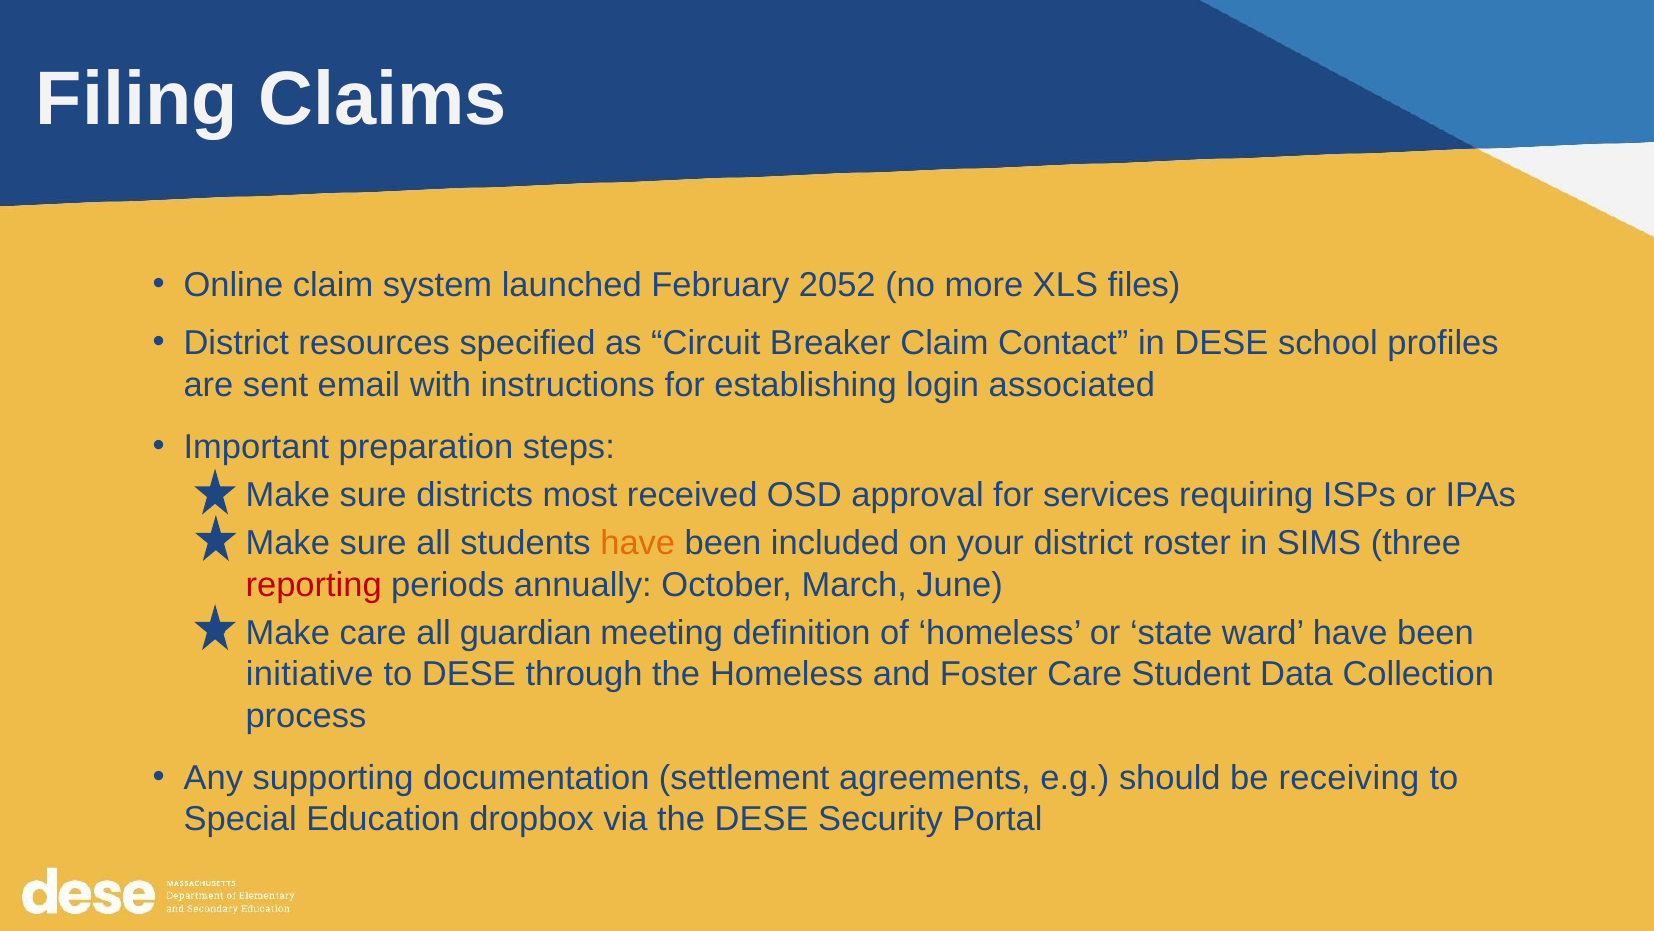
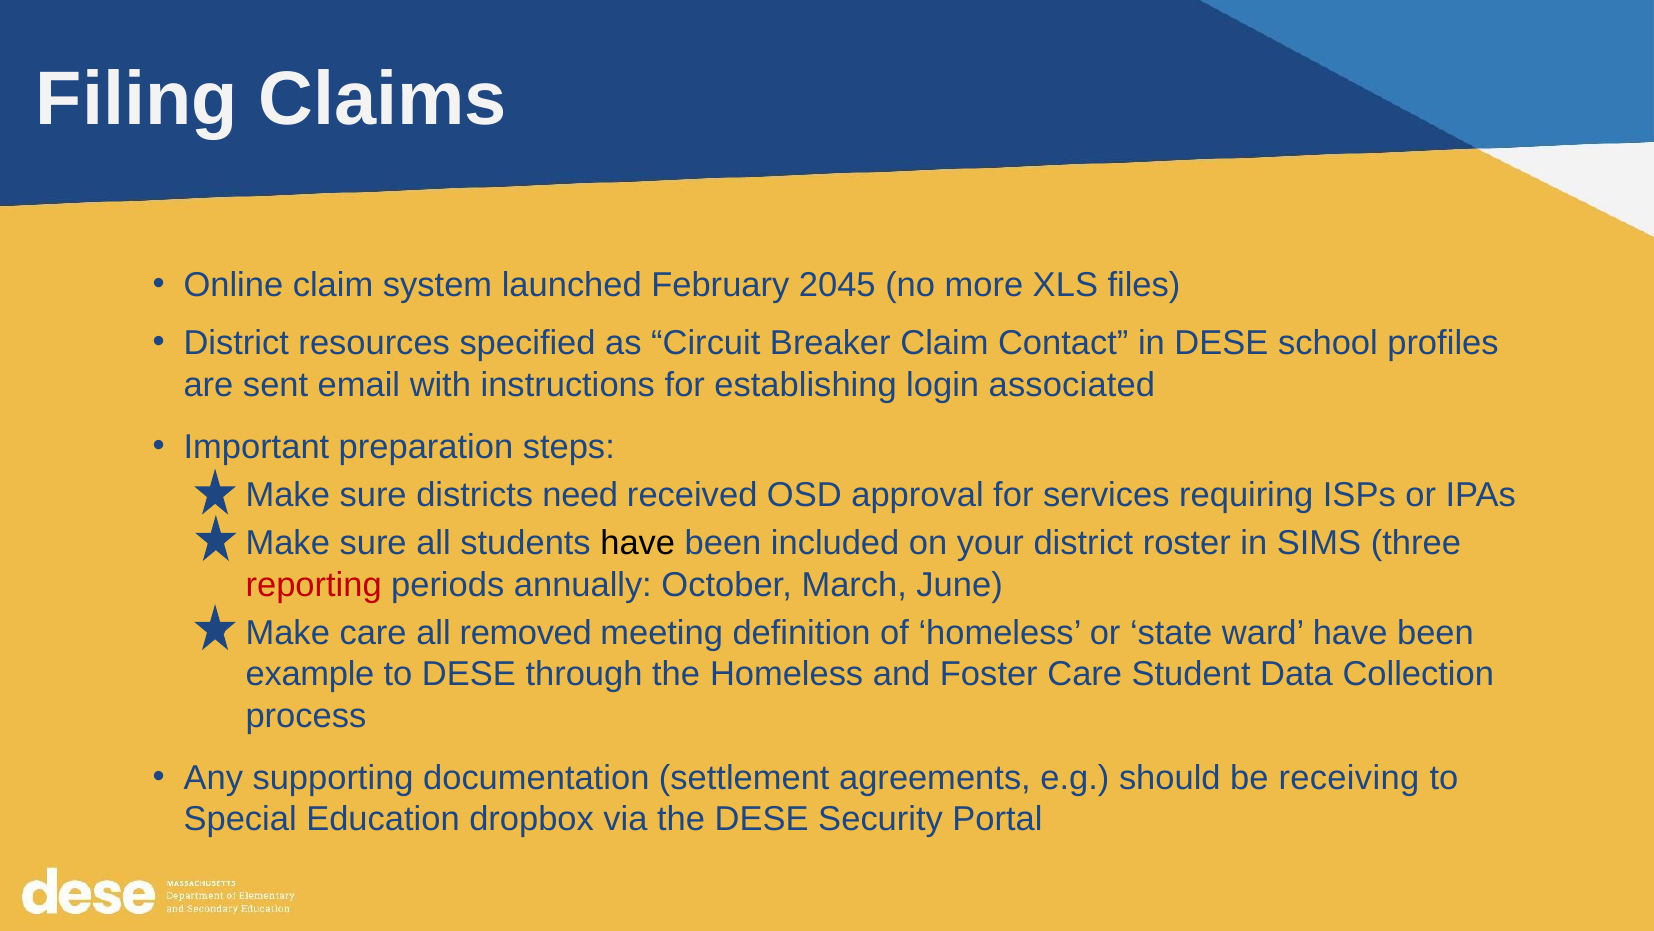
2052: 2052 -> 2045
most: most -> need
have at (638, 543) colour: orange -> black
guardian: guardian -> removed
initiative: initiative -> example
